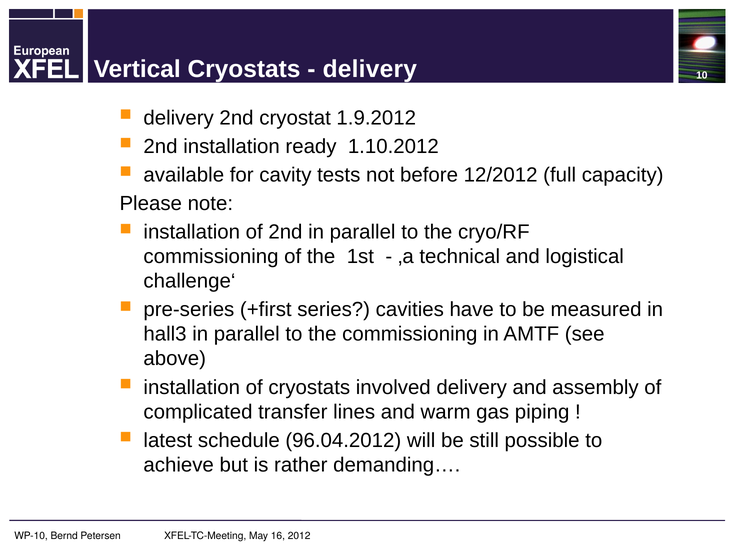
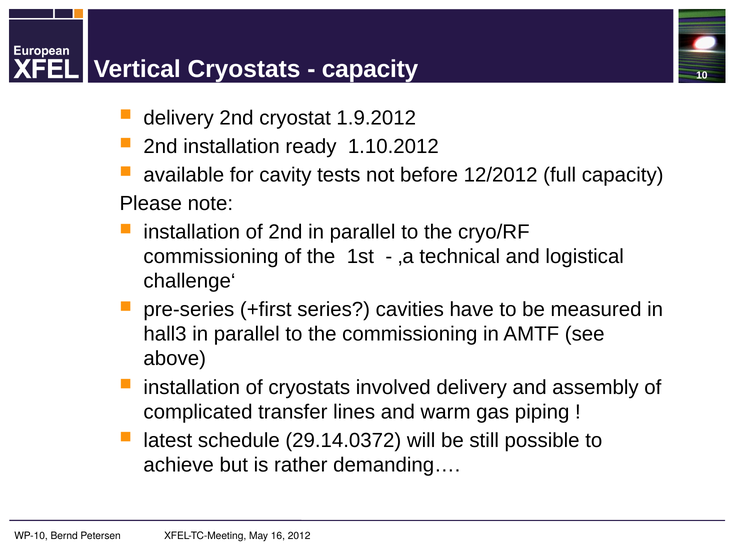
delivery at (370, 69): delivery -> capacity
96.04.2012: 96.04.2012 -> 29.14.0372
